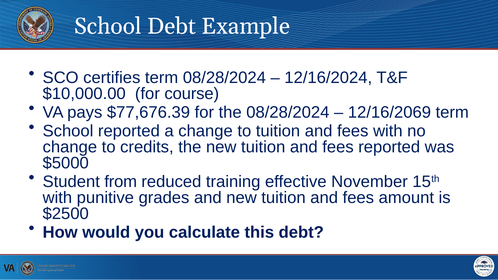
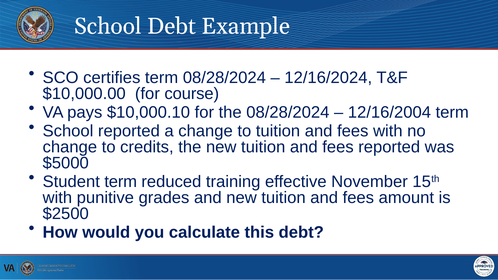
$77,676.39: $77,676.39 -> $10,000.10
12/16/2069: 12/16/2069 -> 12/16/2004
Student from: from -> term
